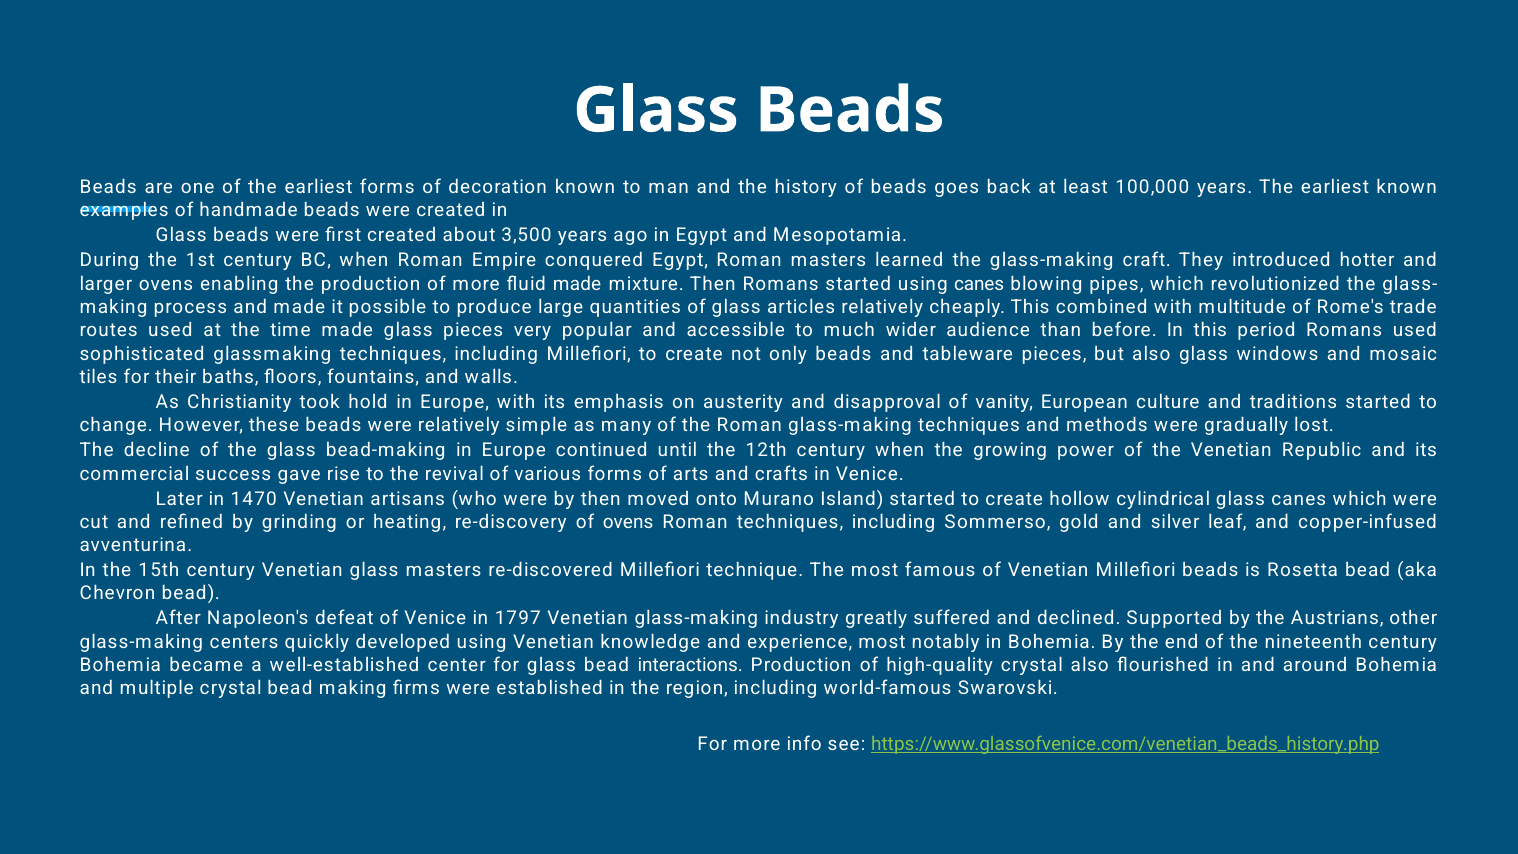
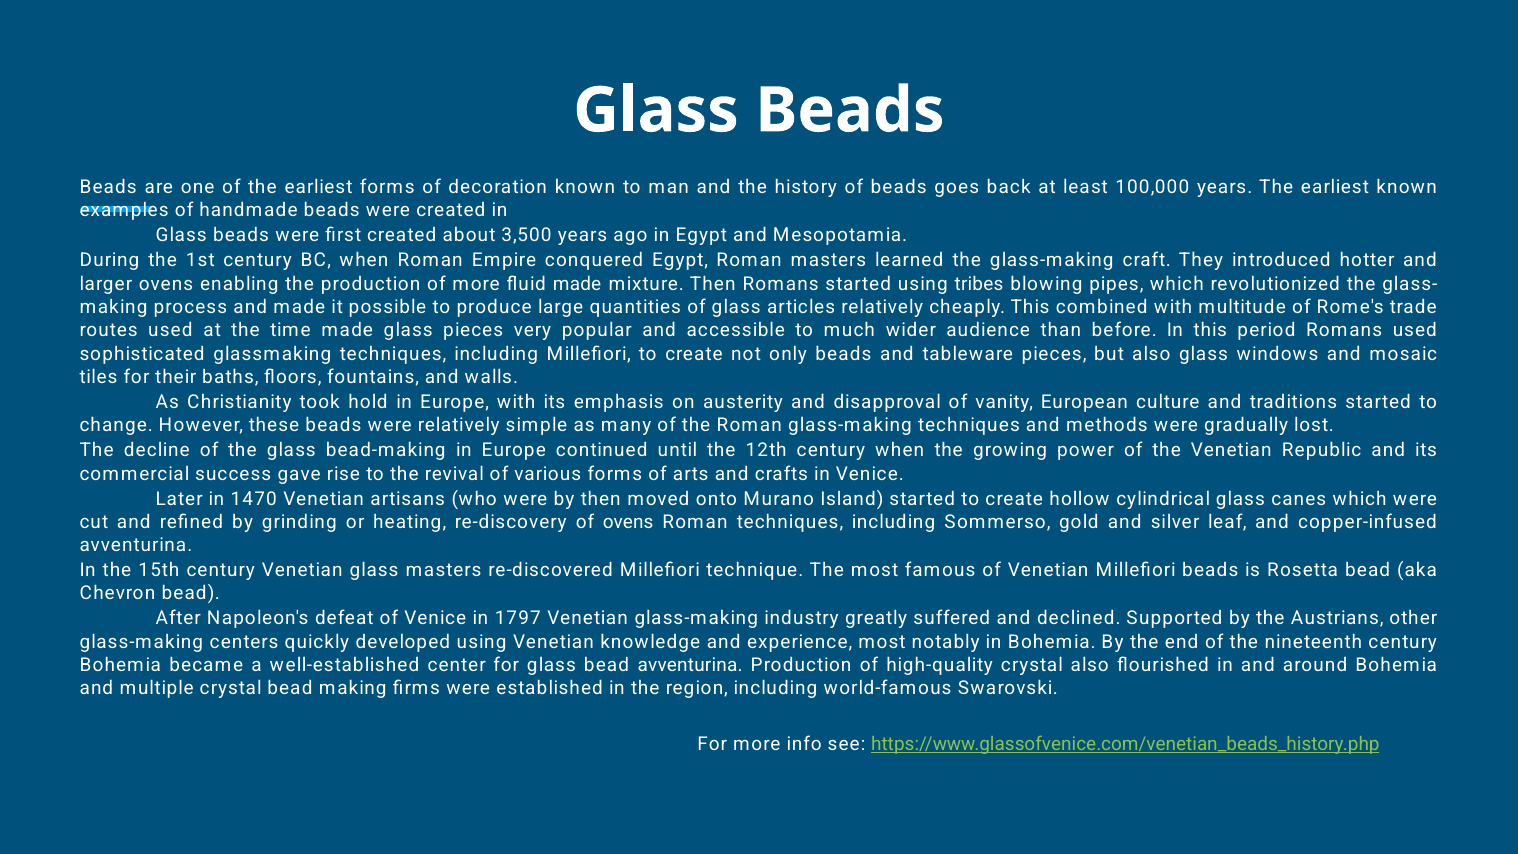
using canes: canes -> tribes
bead interactions: interactions -> avventurina
